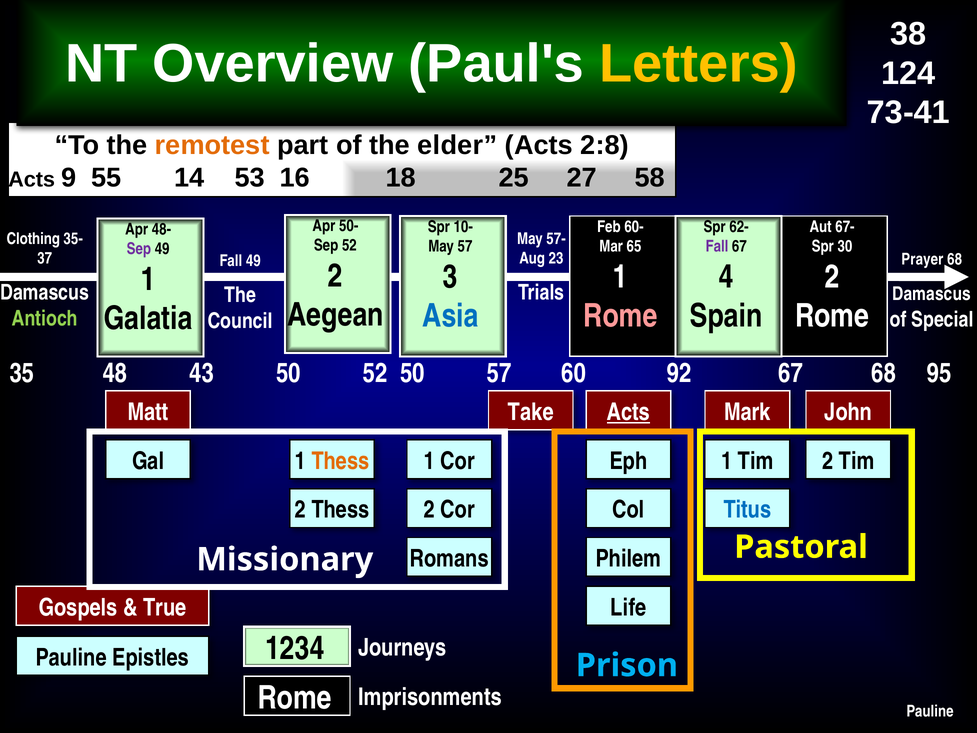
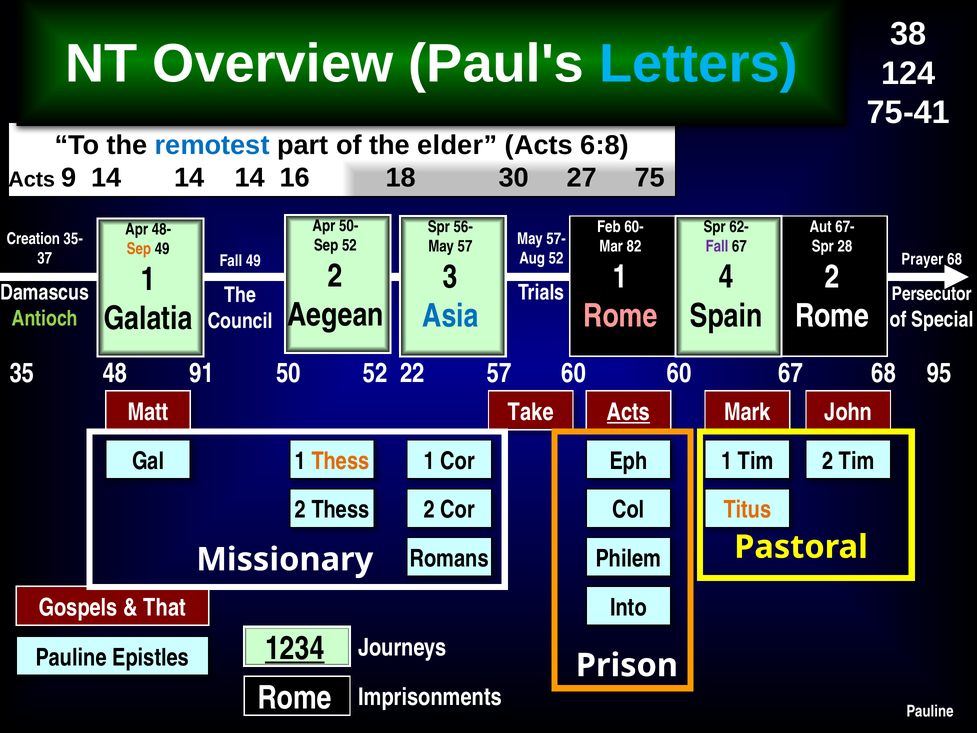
Letters colour: yellow -> light blue
73-41: 73-41 -> 75-41
remotest colour: orange -> blue
2:8: 2:8 -> 6:8
9 55: 55 -> 14
53 at (250, 178): 53 -> 14
25: 25 -> 30
58: 58 -> 75
10-: 10- -> 56-
Clothing: Clothing -> Creation
65: 65 -> 82
30: 30 -> 28
Sep at (139, 249) colour: purple -> orange
Aug 23: 23 -> 52
Damascus at (932, 294): Damascus -> Persecutor
43: 43 -> 91
52 50: 50 -> 22
92 at (679, 373): 92 -> 60
Titus colour: blue -> orange
True: True -> That
Life: Life -> Into
1234 underline: none -> present
Prison colour: light blue -> white
